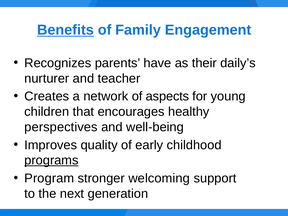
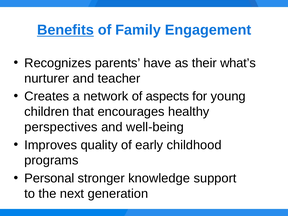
daily’s: daily’s -> what’s
programs underline: present -> none
Program: Program -> Personal
welcoming: welcoming -> knowledge
